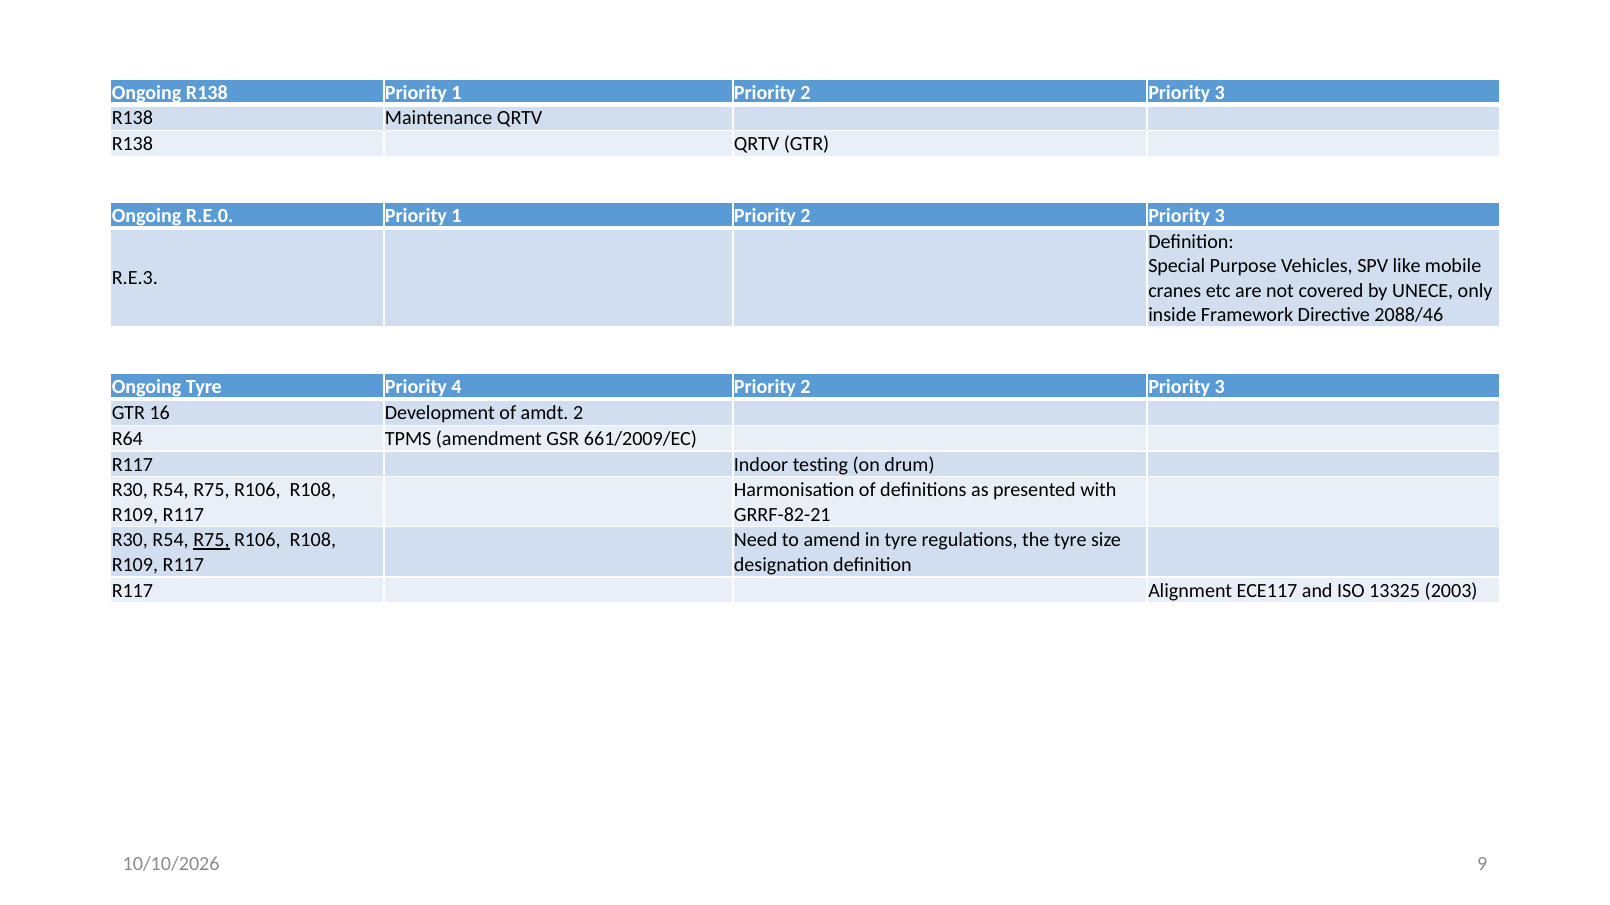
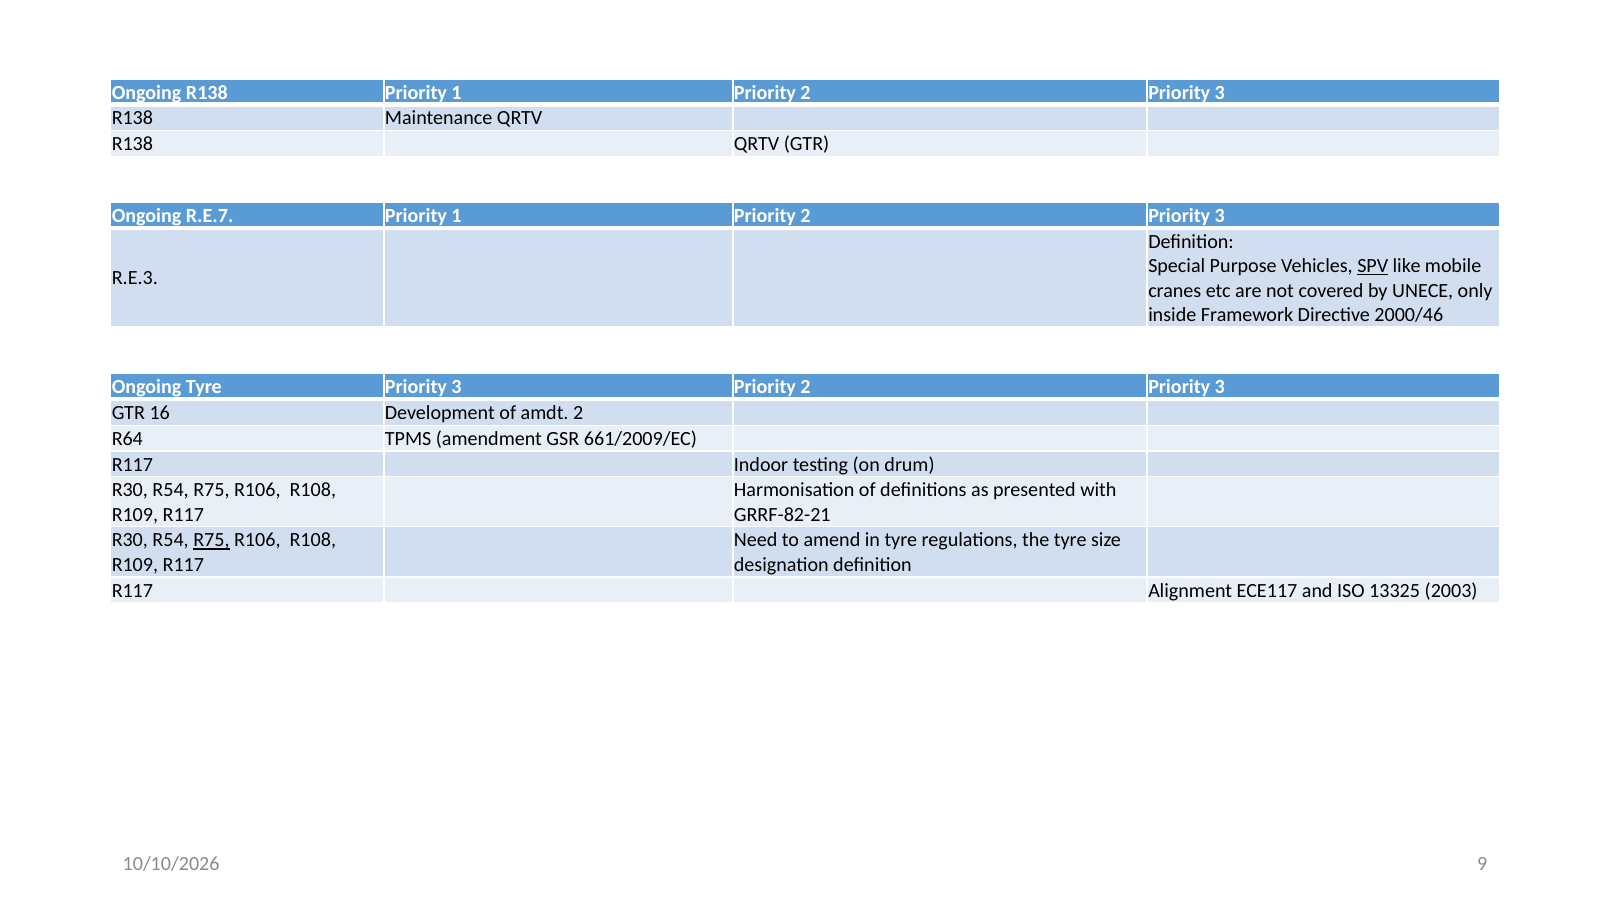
R.E.0: R.E.0 -> R.E.7
SPV underline: none -> present
2088/46: 2088/46 -> 2000/46
Tyre Priority 4: 4 -> 3
